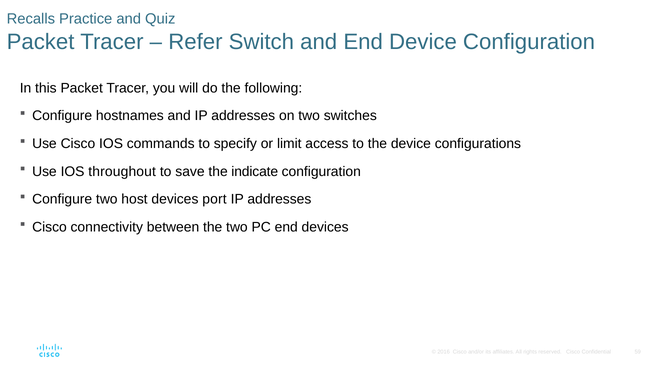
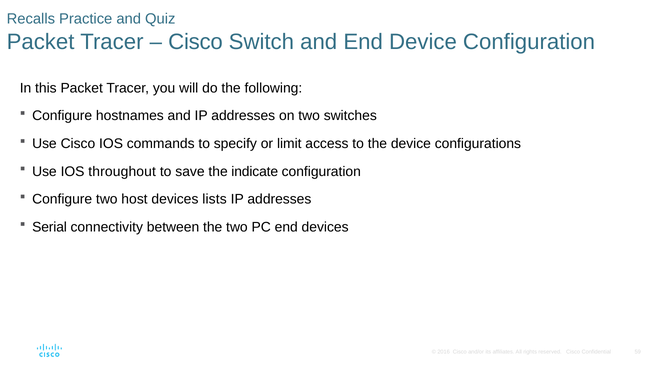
Refer at (195, 42): Refer -> Cisco
port: port -> lists
Cisco at (49, 227): Cisco -> Serial
